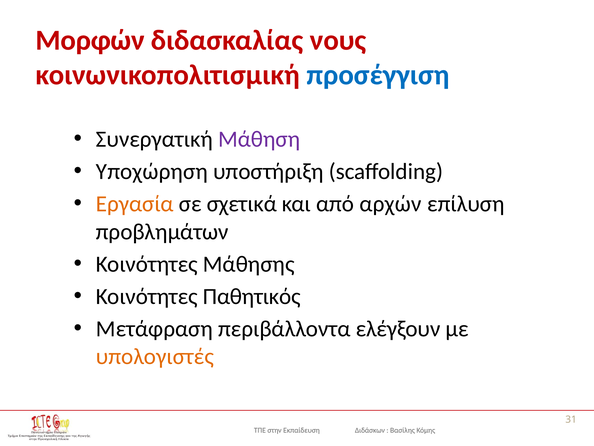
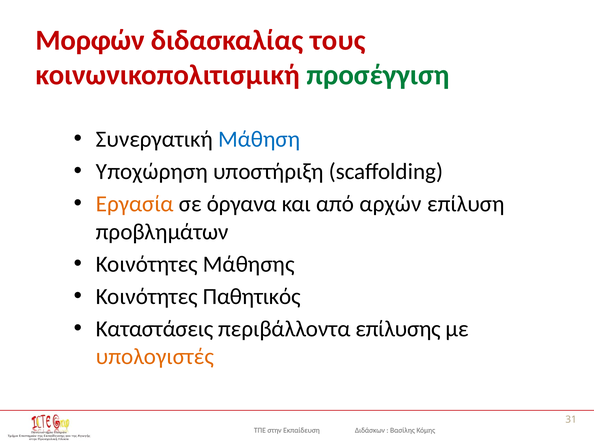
νους: νους -> τους
προσέγγιση colour: blue -> green
Μάθηση colour: purple -> blue
σχετικά: σχετικά -> όργανα
Μετάφραση: Μετάφραση -> Καταστάσεις
ελέγξουν: ελέγξουν -> επίλυσης
